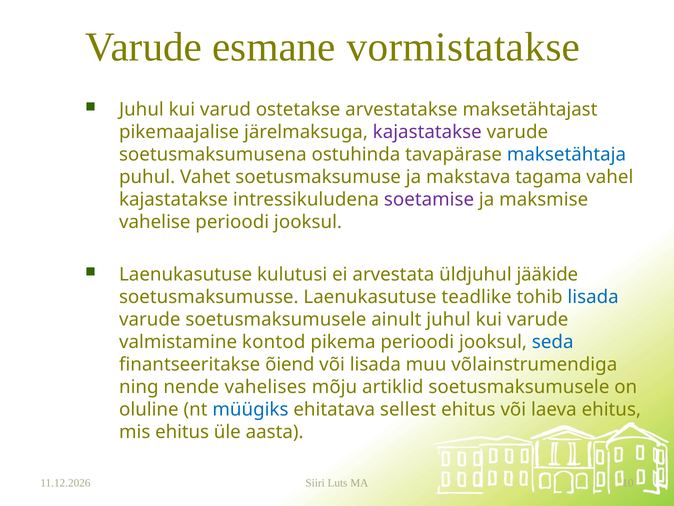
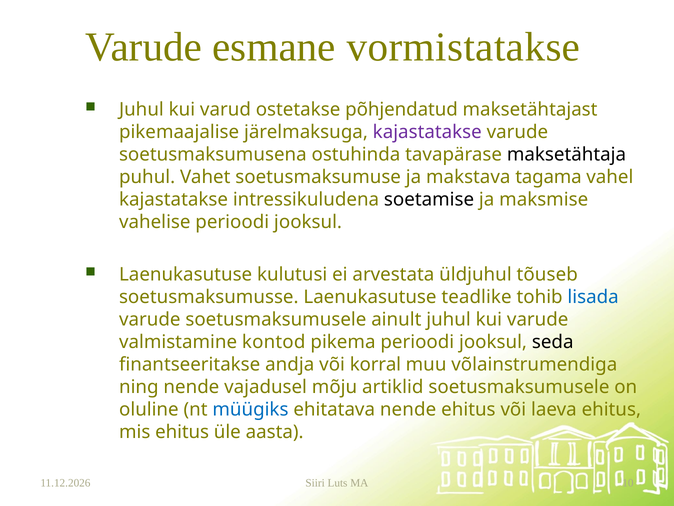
arvestatakse: arvestatakse -> põhjendatud
maksetähtaja colour: blue -> black
soetamise colour: purple -> black
jääkide: jääkide -> tõuseb
seda colour: blue -> black
õiend: õiend -> andja
või lisada: lisada -> korral
vahelises: vahelises -> vajadusel
ehitatava sellest: sellest -> nende
